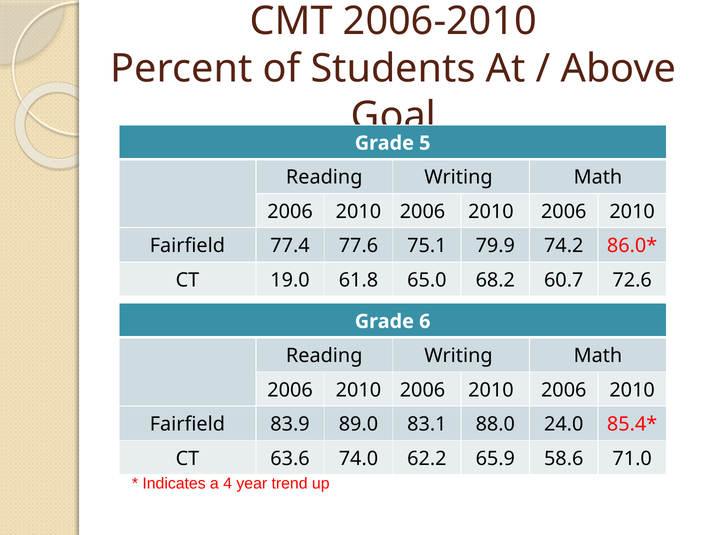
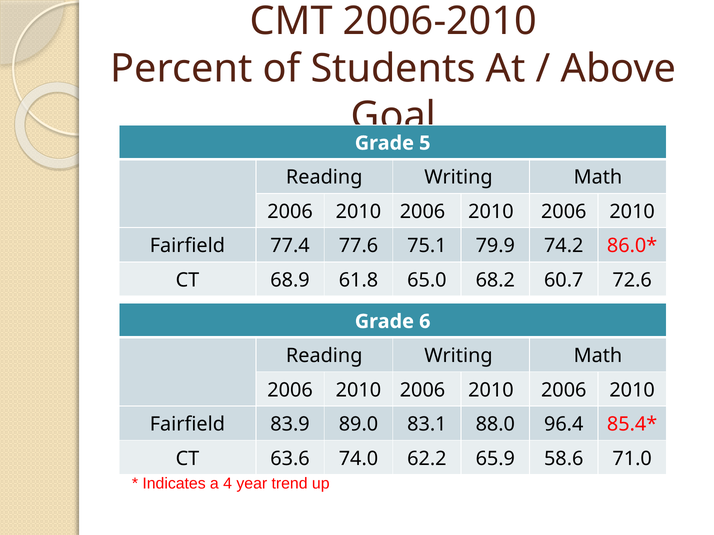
19.0: 19.0 -> 68.9
24.0: 24.0 -> 96.4
